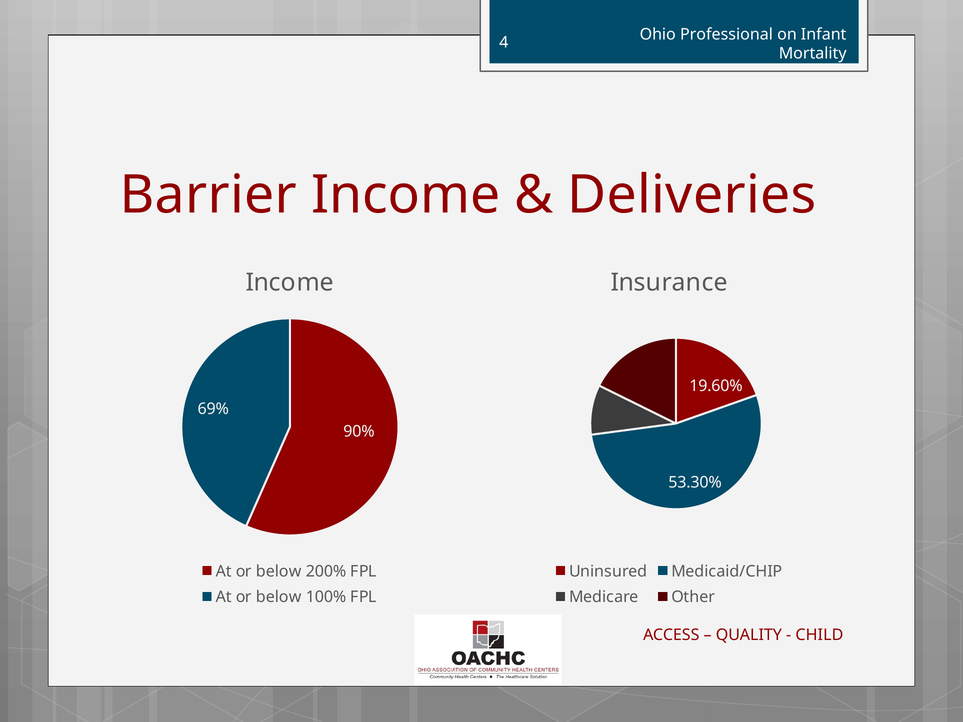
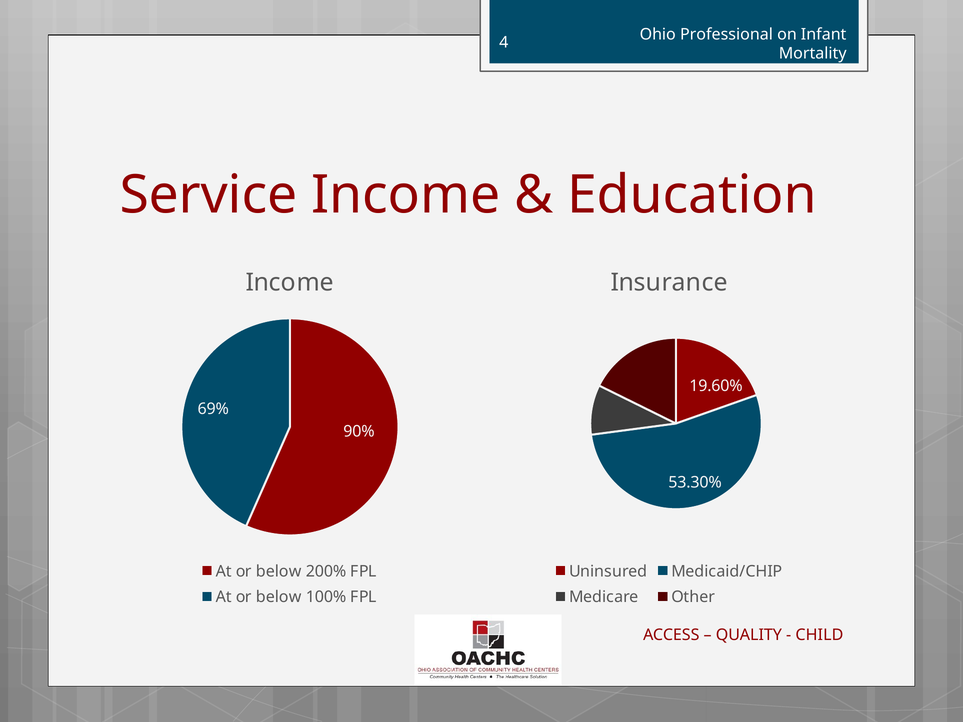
Barrier: Barrier -> Service
Deliveries: Deliveries -> Education
